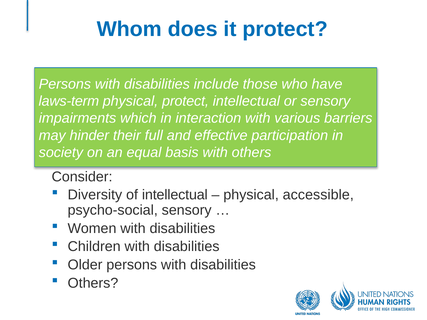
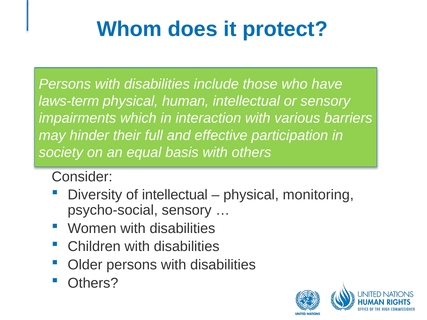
physical protect: protect -> human
accessible: accessible -> monitoring
